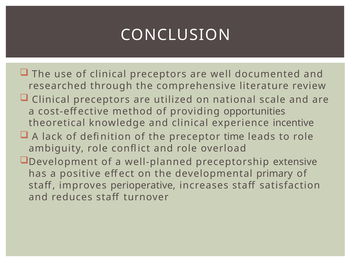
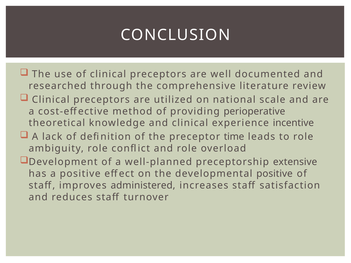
opportunities: opportunities -> perioperative
developmental primary: primary -> positive
perioperative: perioperative -> administered
